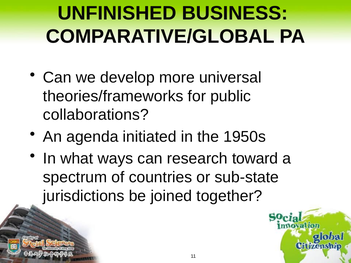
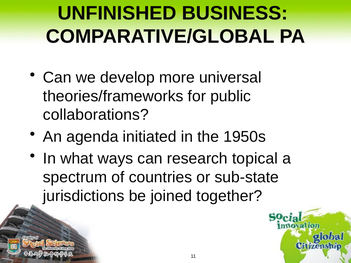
toward: toward -> topical
